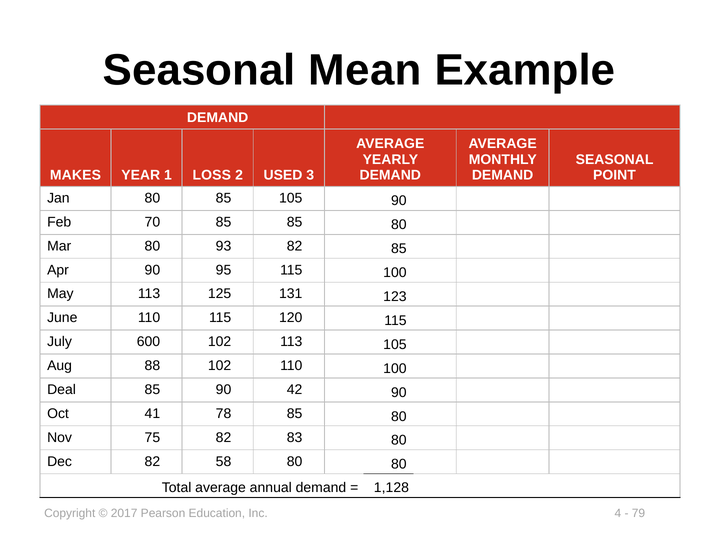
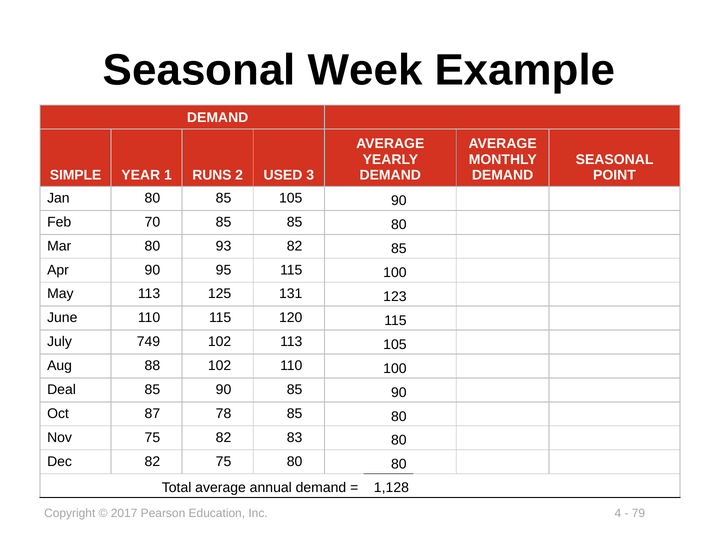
Mean: Mean -> Week
MAKES: MAKES -> SIMPLE
LOSS: LOSS -> RUNS
600: 600 -> 749
90 42: 42 -> 85
41: 41 -> 87
82 58: 58 -> 75
